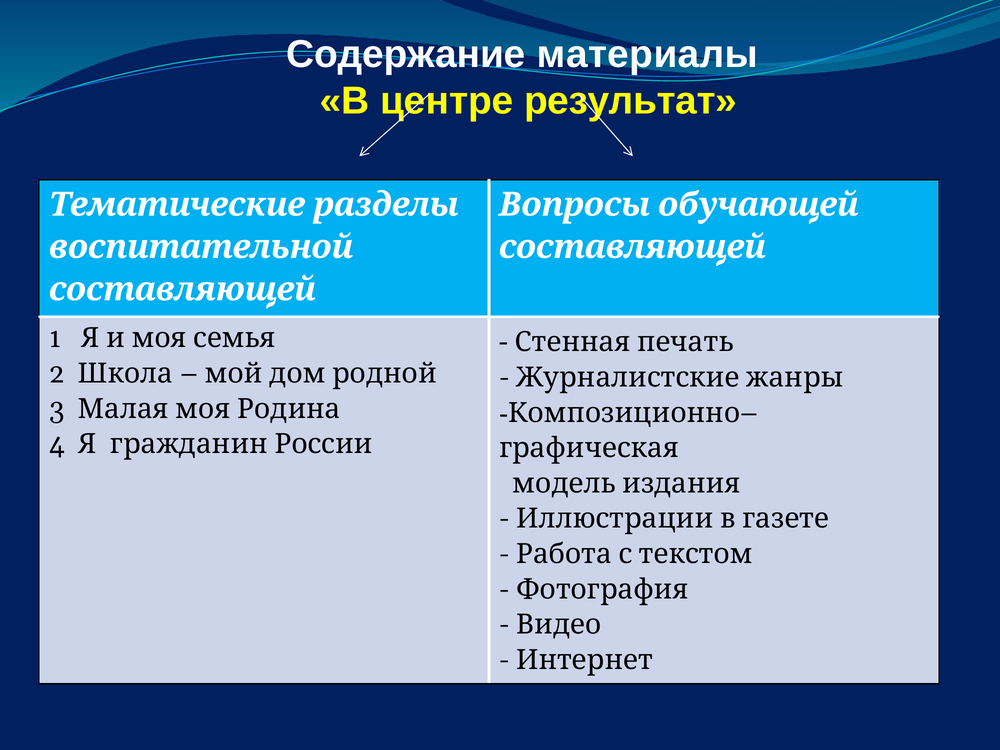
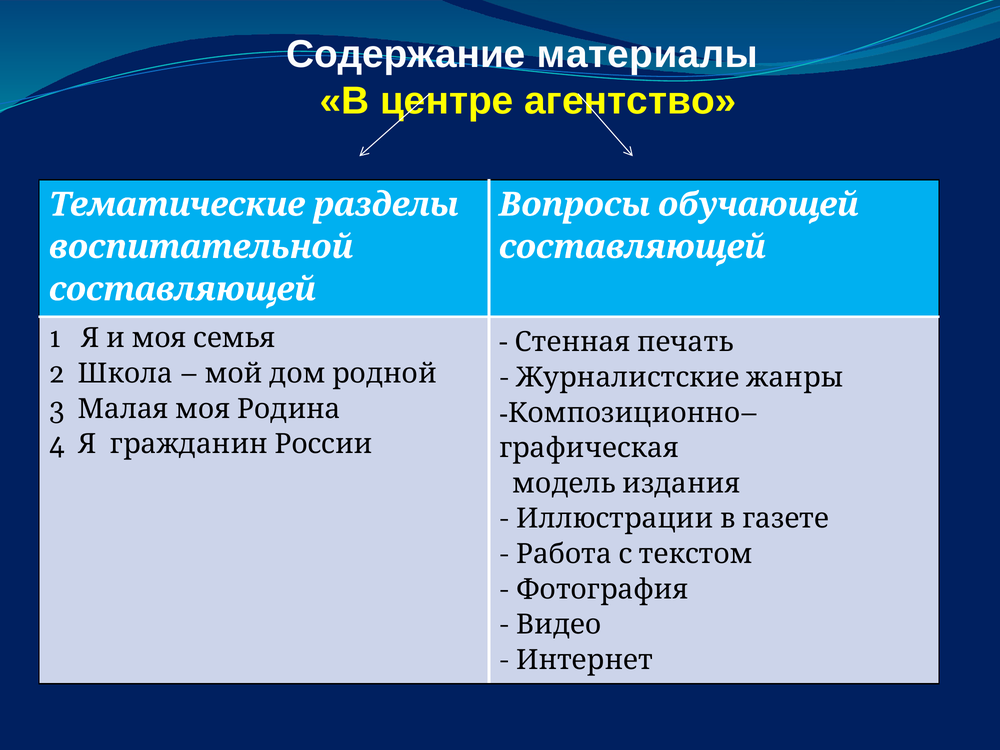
результат: результат -> агентство
